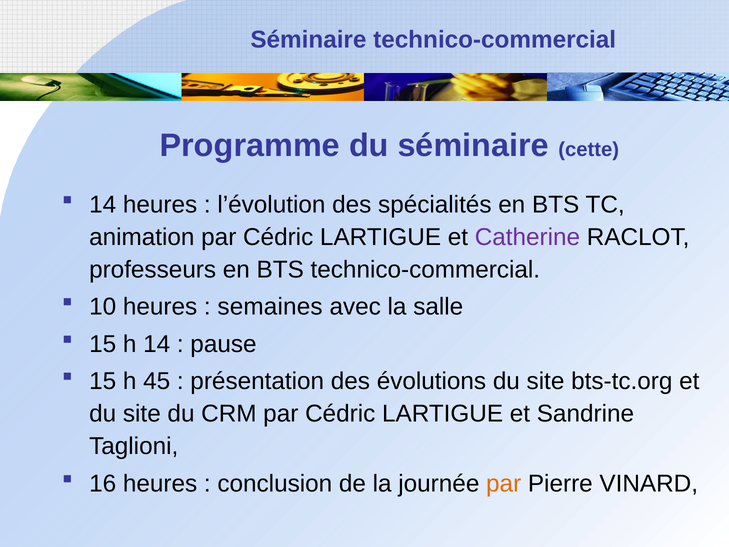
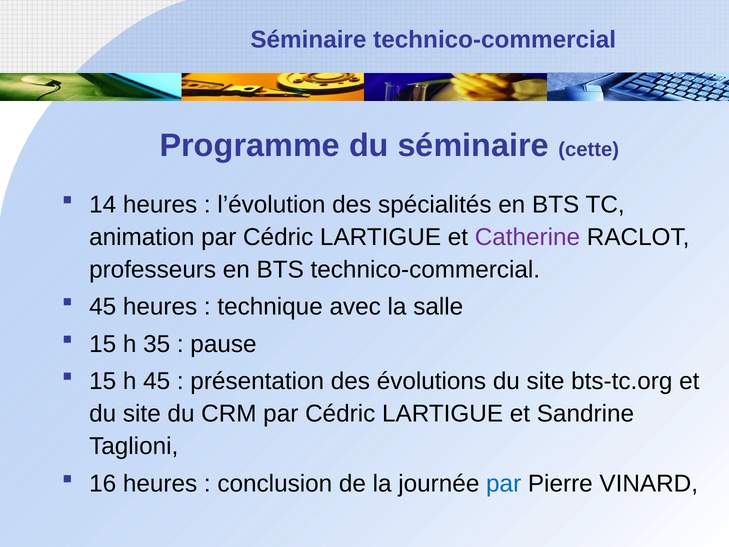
10 at (103, 307): 10 -> 45
semaines: semaines -> technique
h 14: 14 -> 35
par at (504, 483) colour: orange -> blue
